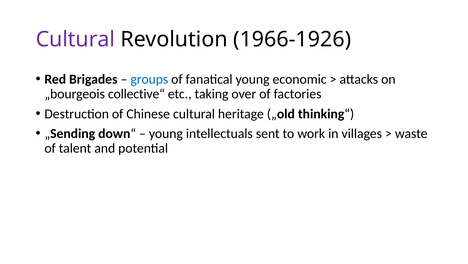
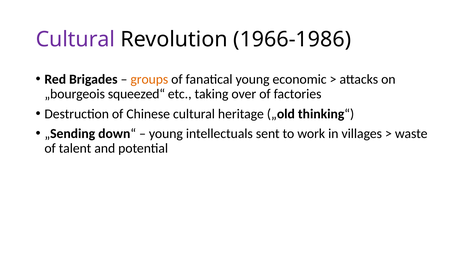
1966-1926: 1966-1926 -> 1966-1986
groups colour: blue -> orange
collective“: collective“ -> squeezed“
